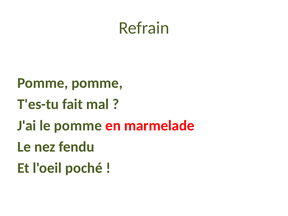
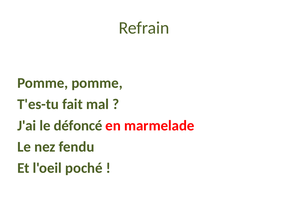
le pomme: pomme -> défoncé
